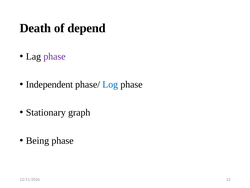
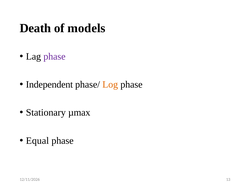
depend: depend -> models
Log colour: blue -> orange
graph: graph -> µmax
Being: Being -> Equal
